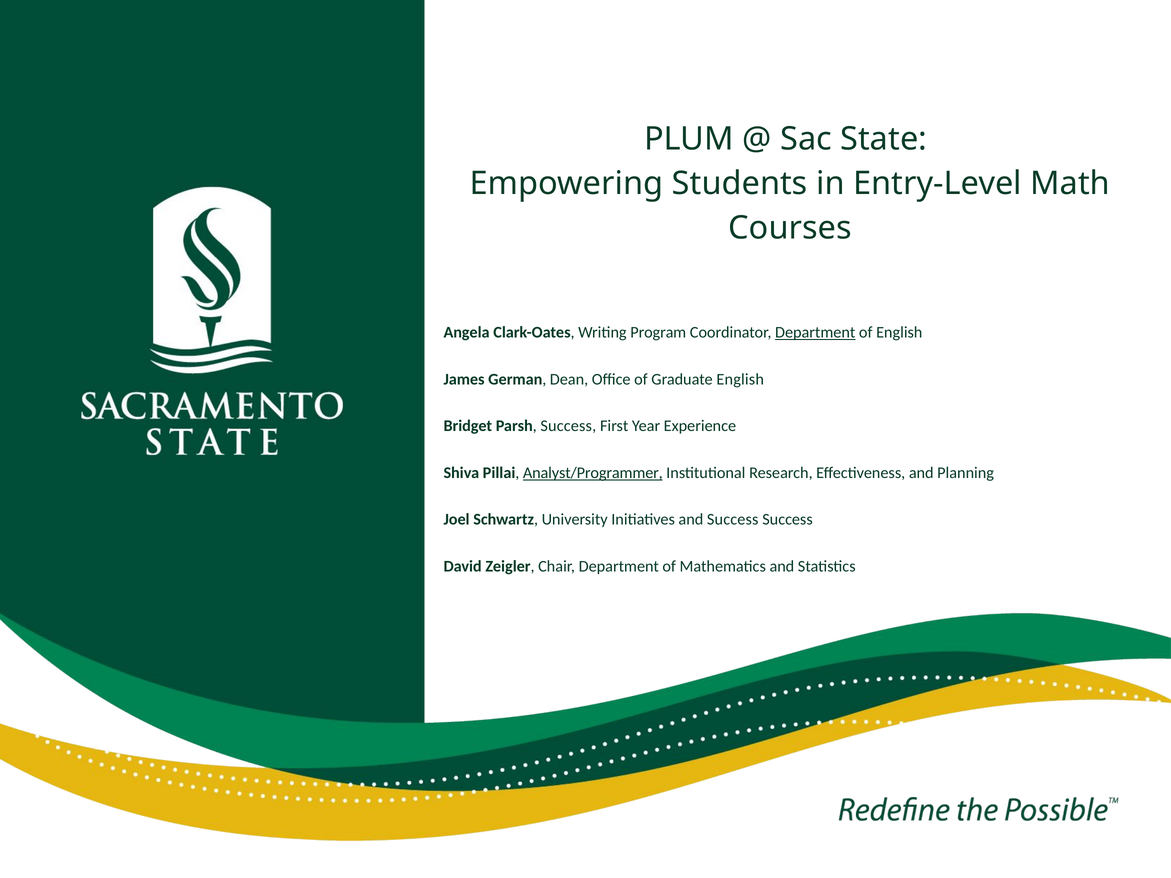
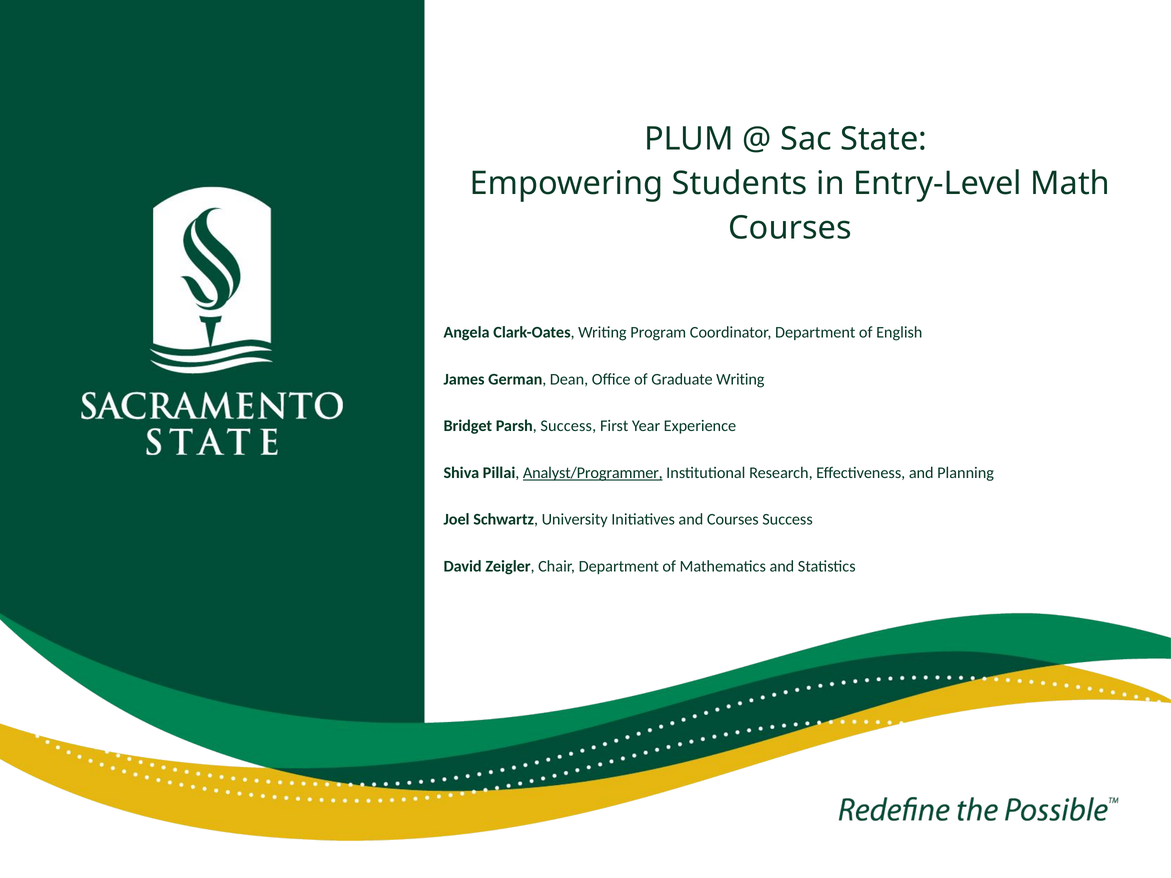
Department at (815, 333) underline: present -> none
Graduate English: English -> Writing
and Success: Success -> Courses
